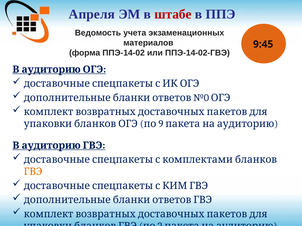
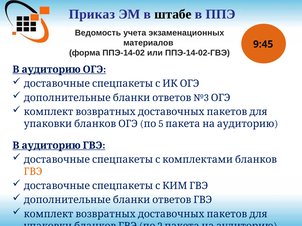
Апреля: Апреля -> Приказ
штабе colour: red -> black
№0: №0 -> №3
9: 9 -> 5
